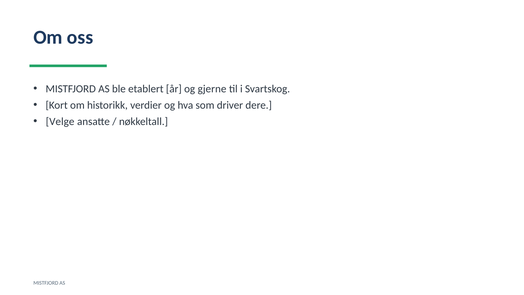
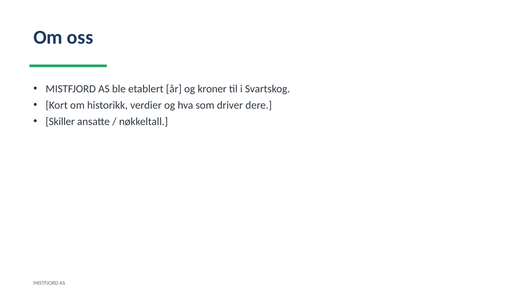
gjerne: gjerne -> kroner
Velge: Velge -> Skiller
